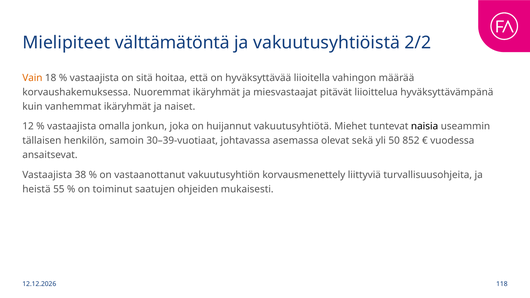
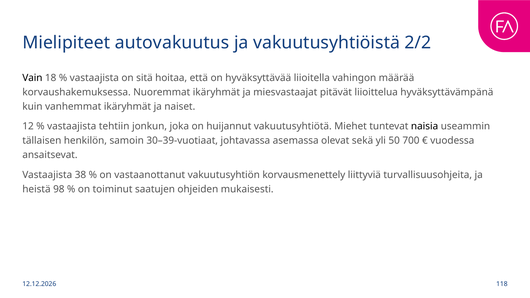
välttämätöntä: välttämätöntä -> autovakuutus
Vain colour: orange -> black
omalla: omalla -> tehtiin
852: 852 -> 700
55: 55 -> 98
